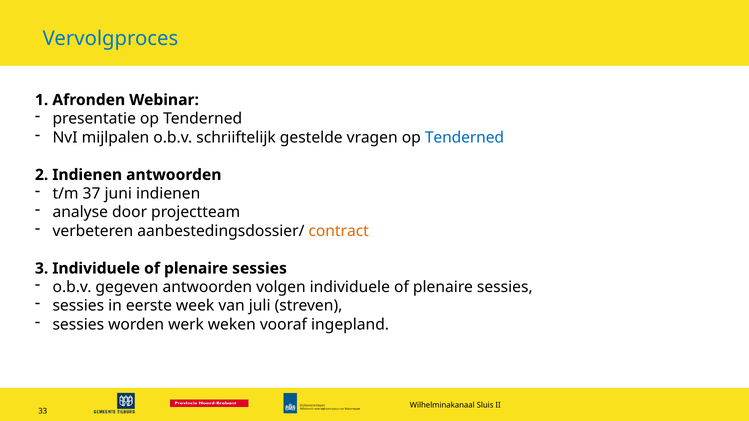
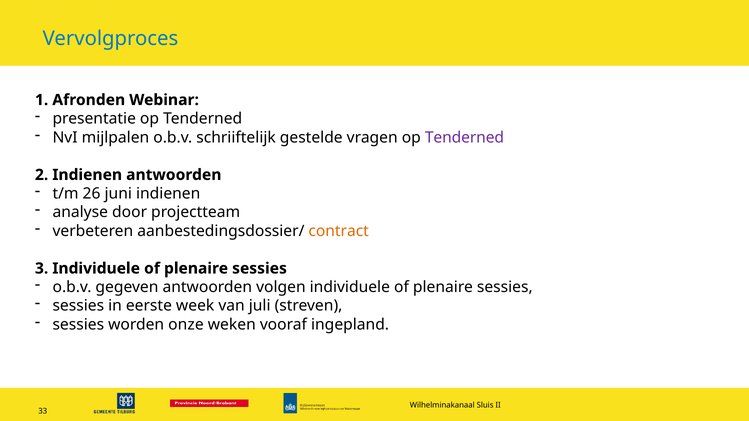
Tenderned at (464, 137) colour: blue -> purple
37: 37 -> 26
werk: werk -> onze
